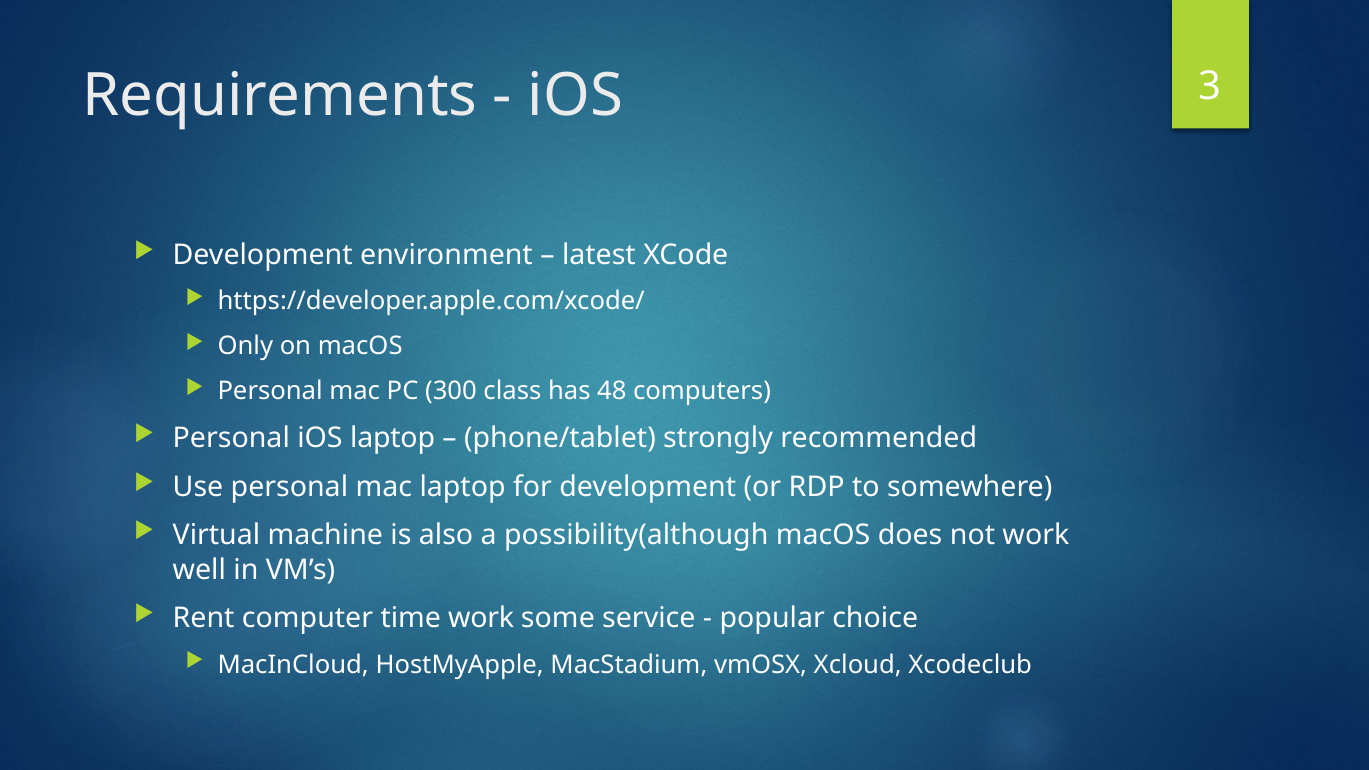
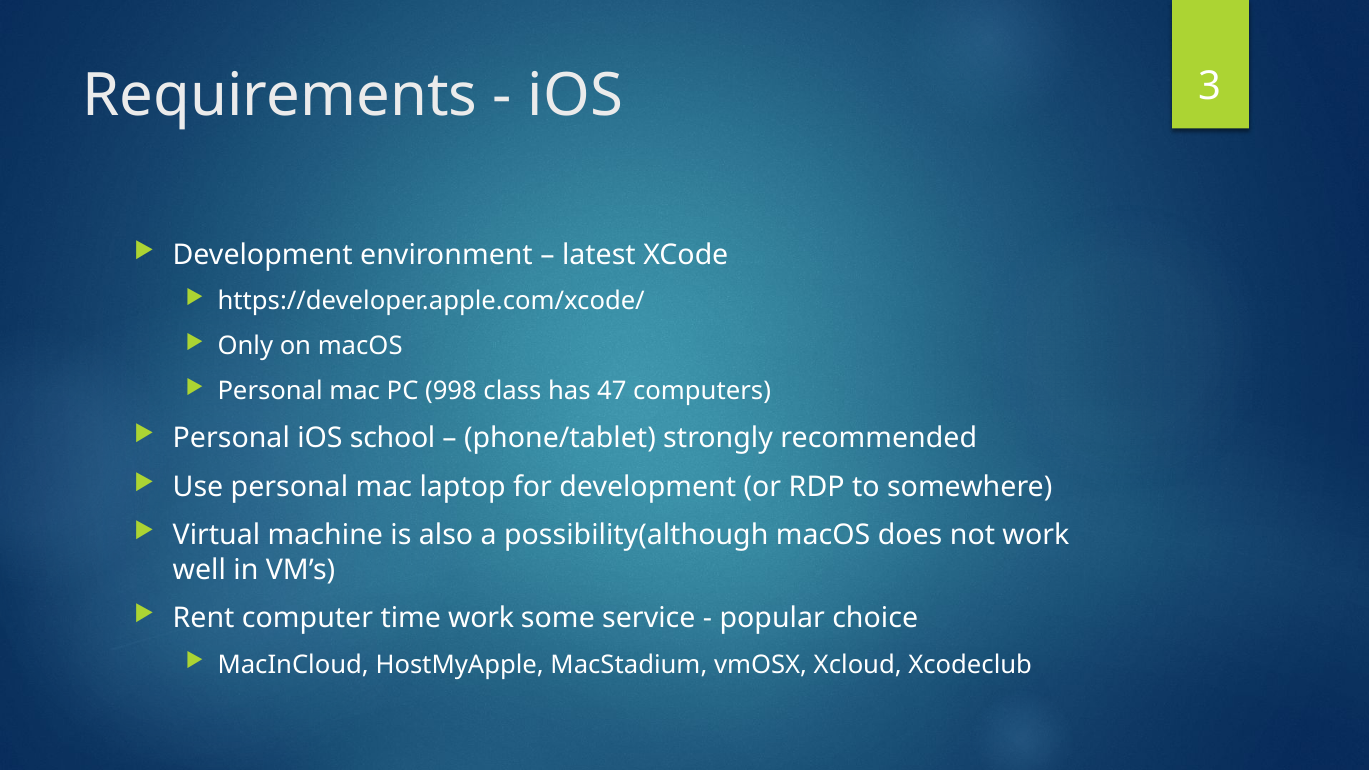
300: 300 -> 998
48: 48 -> 47
iOS laptop: laptop -> school
